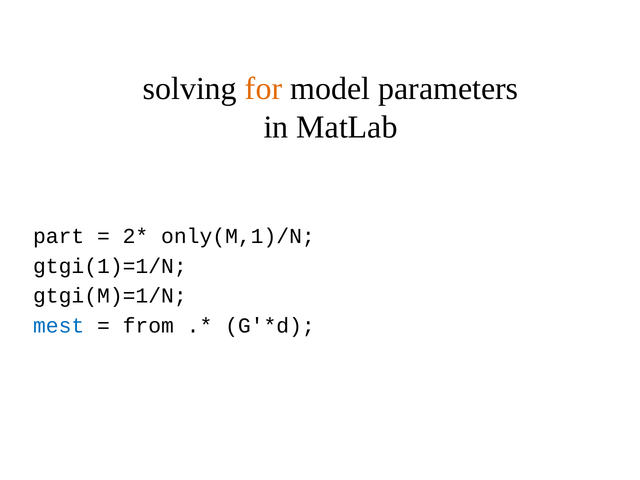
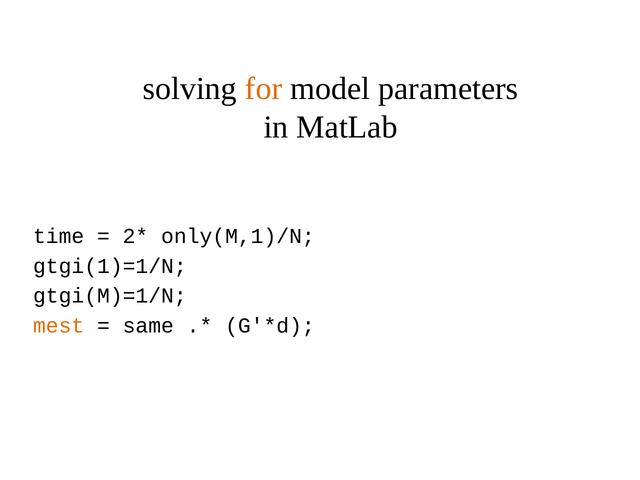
part: part -> time
mest colour: blue -> orange
from: from -> same
